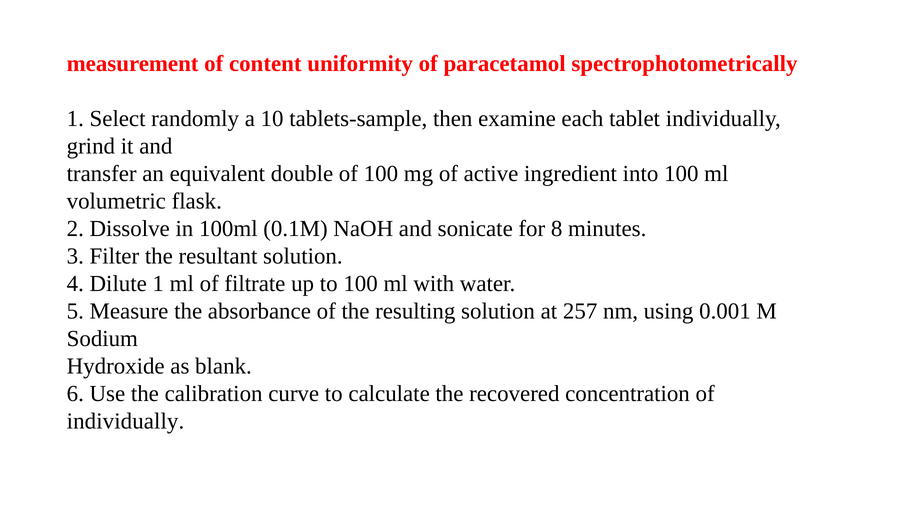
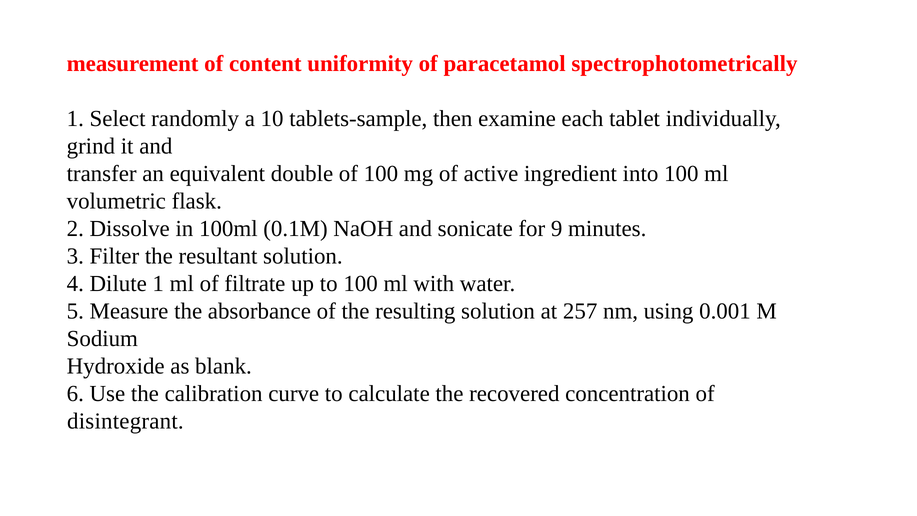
8: 8 -> 9
individually at (125, 421): individually -> disintegrant
